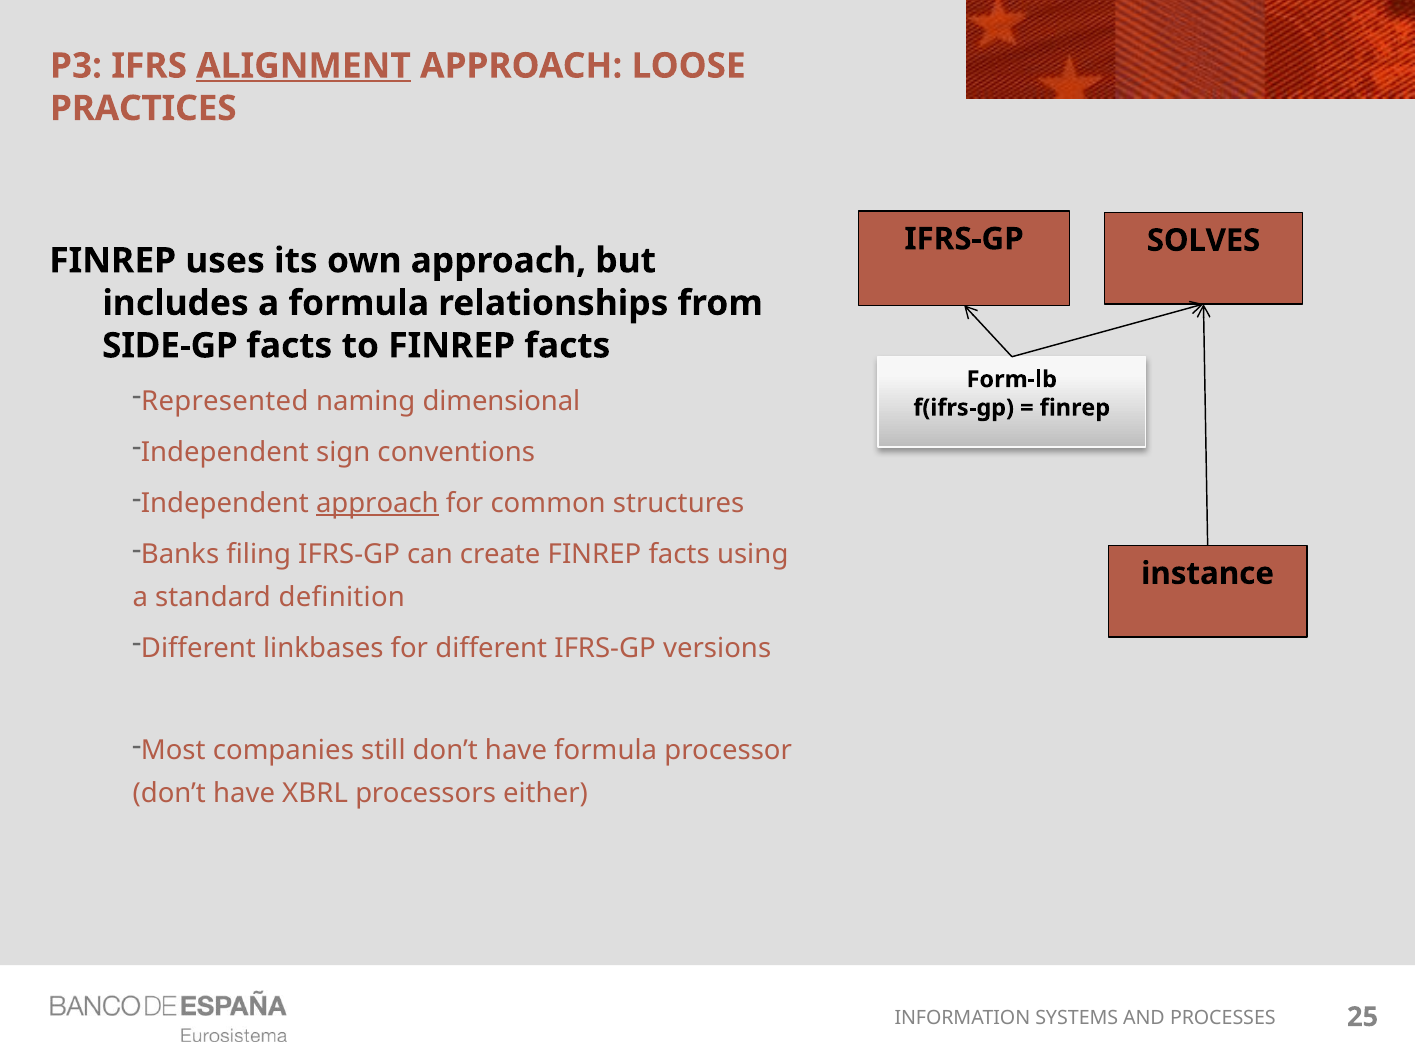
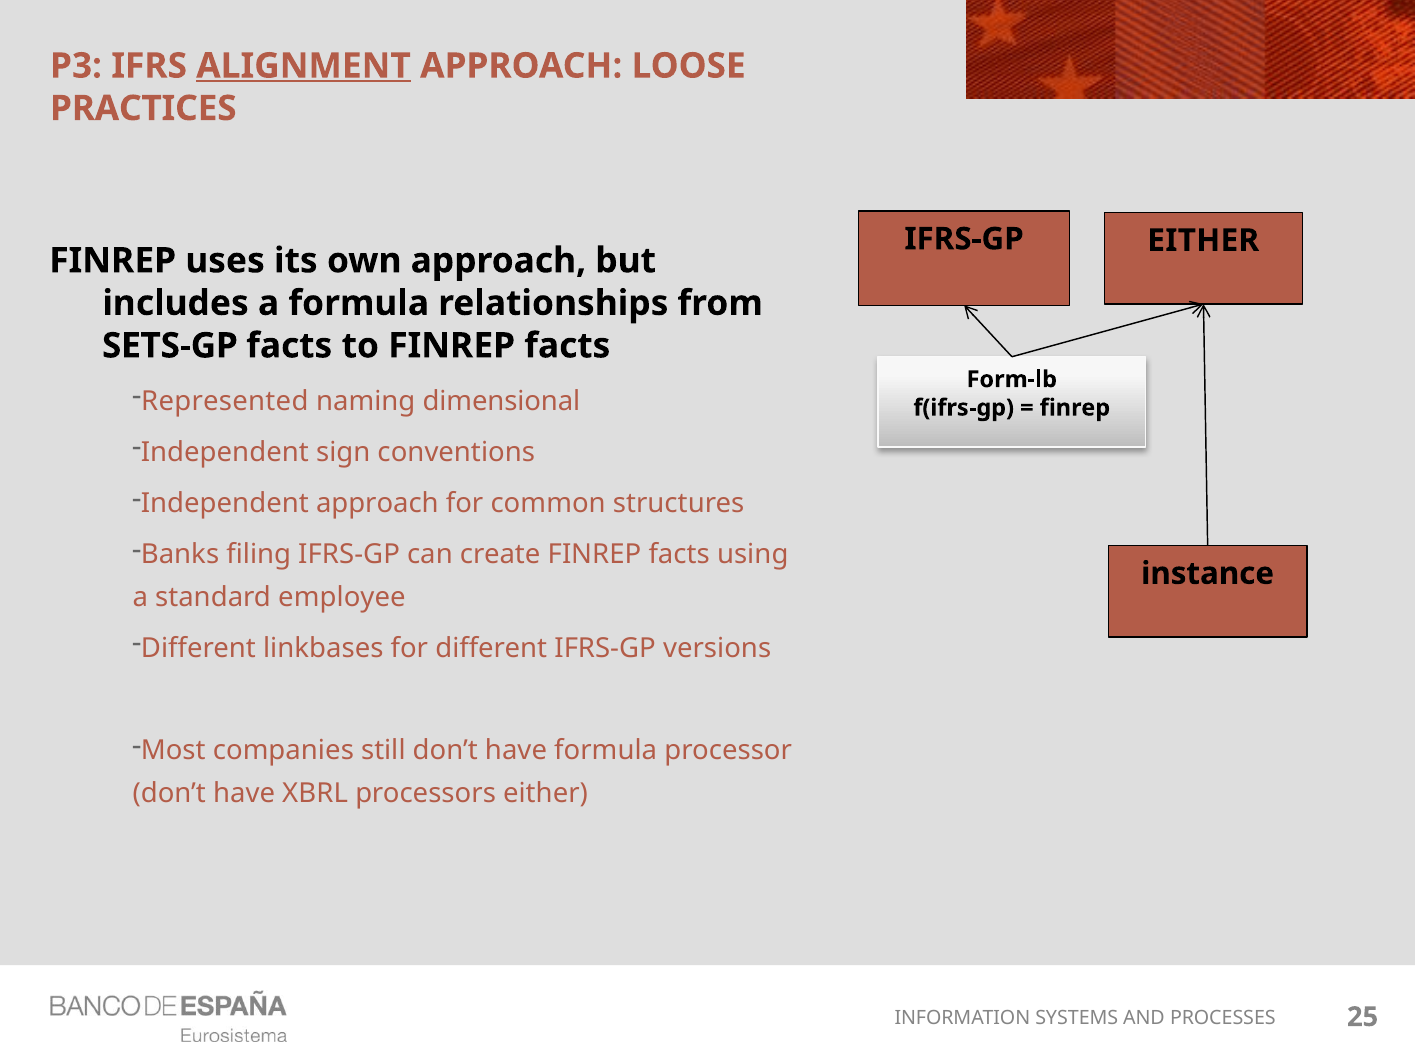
IFRS-GP SOLVES: SOLVES -> EITHER
SIDE-GP: SIDE-GP -> SETS-GP
approach at (377, 503) underline: present -> none
definition: definition -> employee
